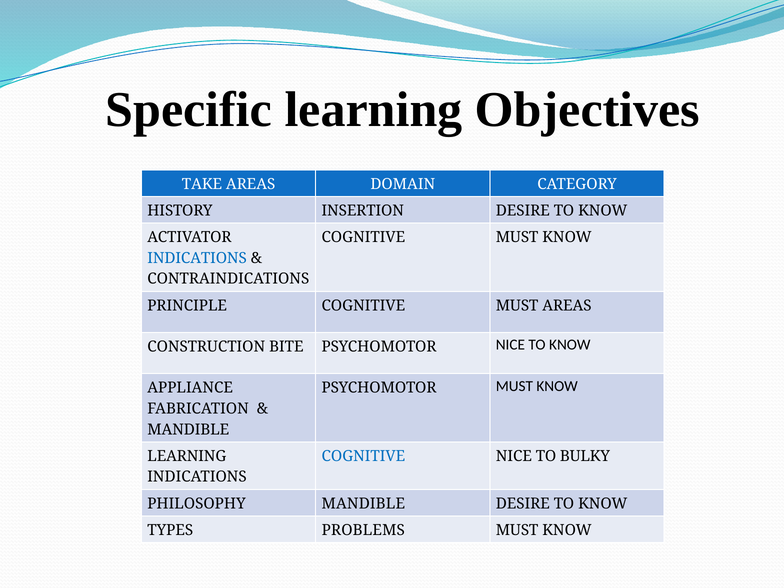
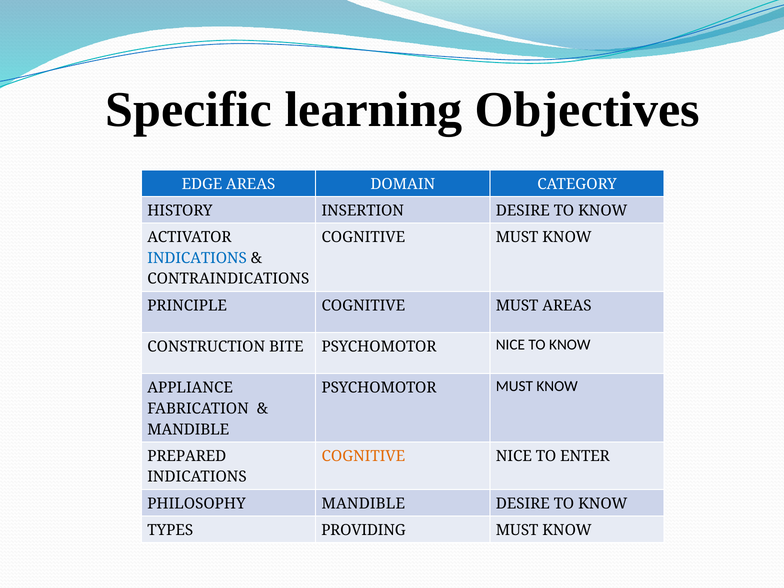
TAKE: TAKE -> EDGE
LEARNING at (187, 456): LEARNING -> PREPARED
COGNITIVE at (363, 456) colour: blue -> orange
BULKY: BULKY -> ENTER
PROBLEMS: PROBLEMS -> PROVIDING
